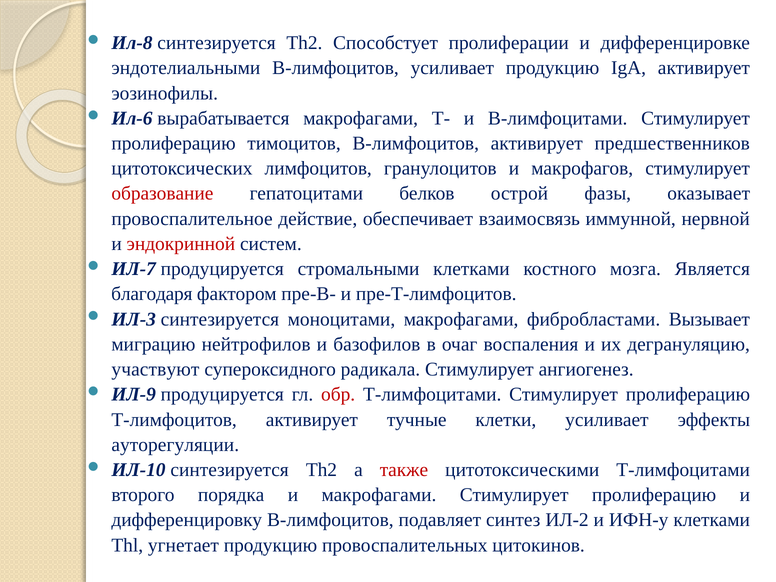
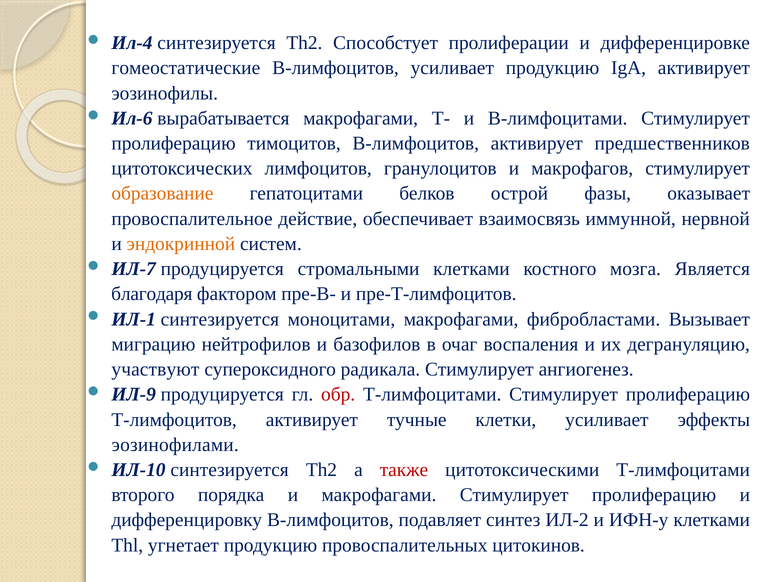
Ил-8: Ил-8 -> Ил-4
эндотелиальными: эндотелиальными -> гомеостатические
образование colour: red -> orange
эндокринной colour: red -> orange
ИЛ-3: ИЛ-3 -> ИЛ-1
ауторегуляции: ауторегуляции -> эозинофилами
